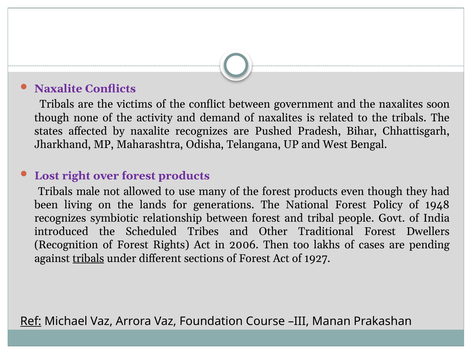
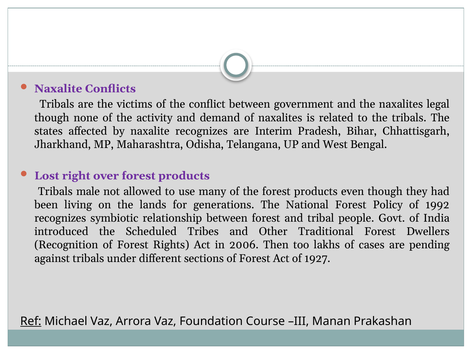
soon: soon -> legal
Pushed: Pushed -> Interim
1948: 1948 -> 1992
tribals at (88, 258) underline: present -> none
